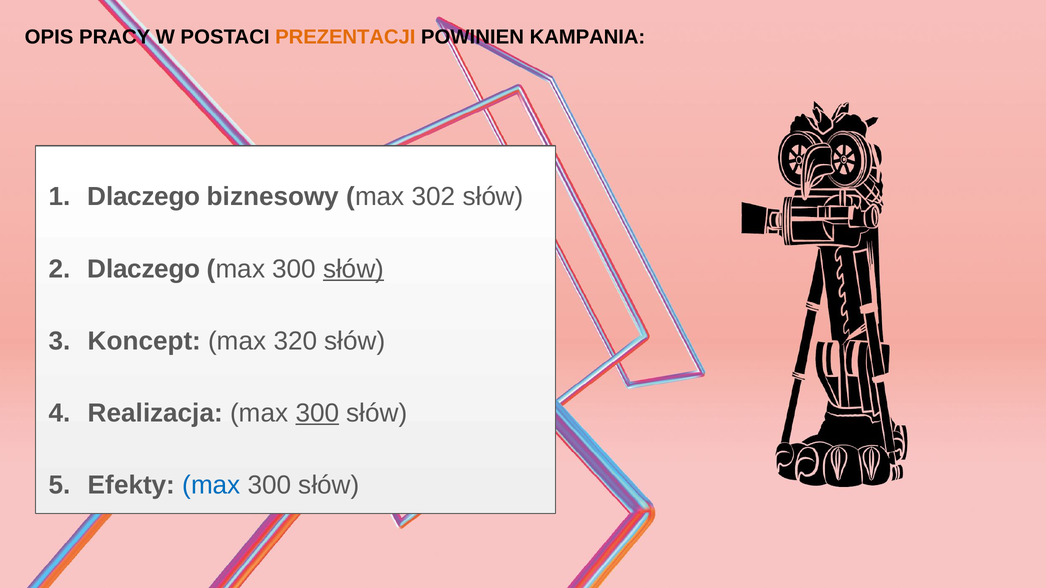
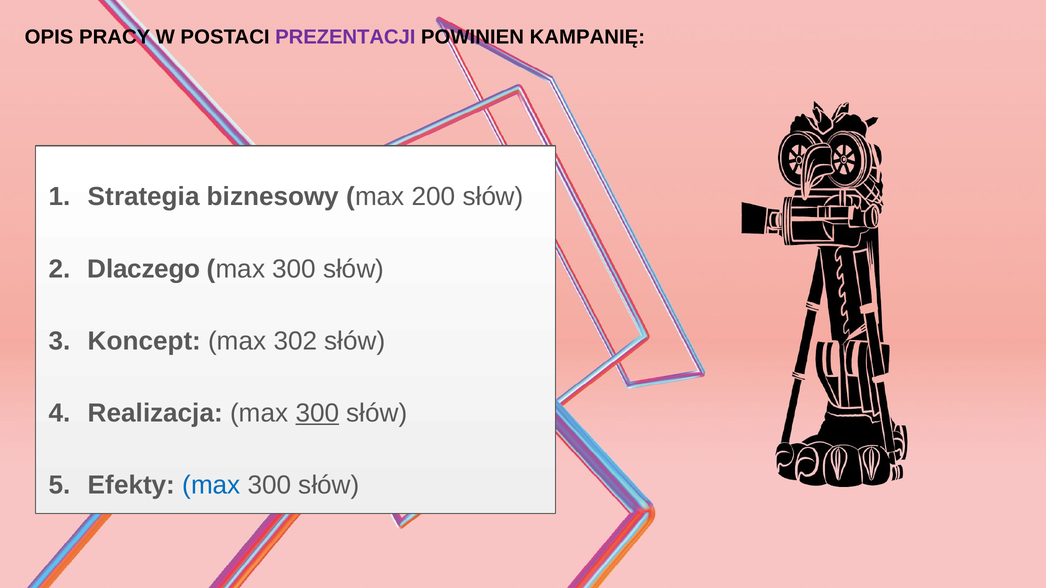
PREZENTACJI colour: orange -> purple
KAMPANIA: KAMPANIA -> KAMPANIĘ
Dlaczego at (144, 197): Dlaczego -> Strategia
302: 302 -> 200
słów at (354, 269) underline: present -> none
320: 320 -> 302
